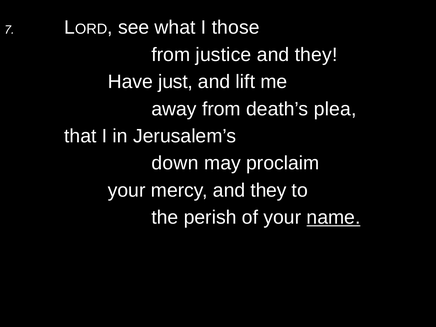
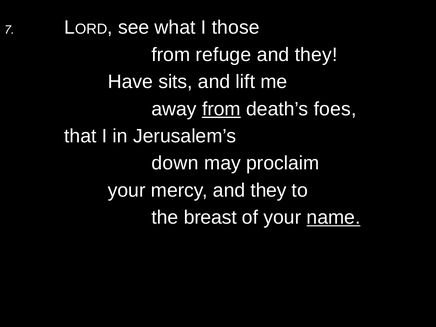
justice: justice -> refuge
just: just -> sits
from at (221, 109) underline: none -> present
plea: plea -> foes
perish: perish -> breast
